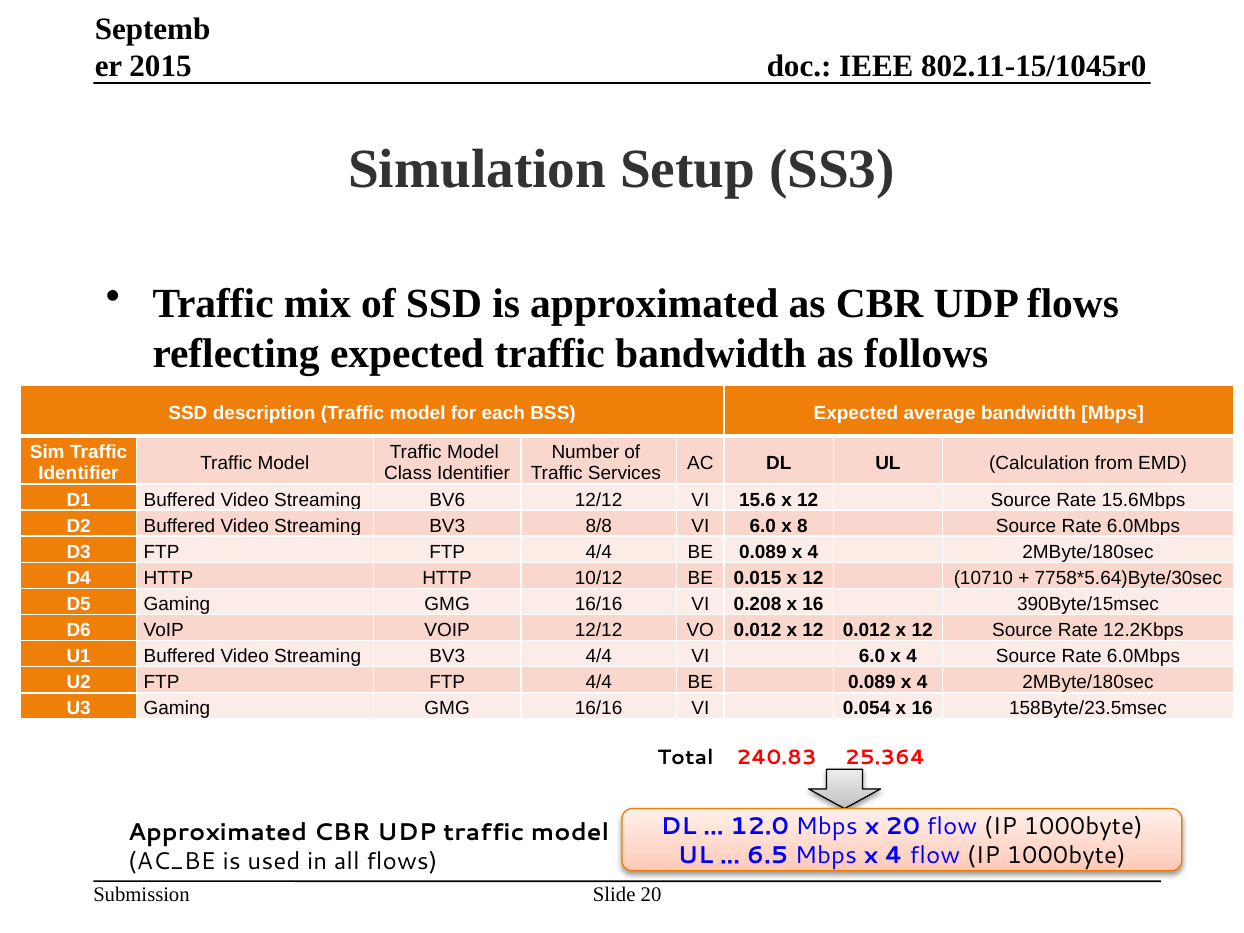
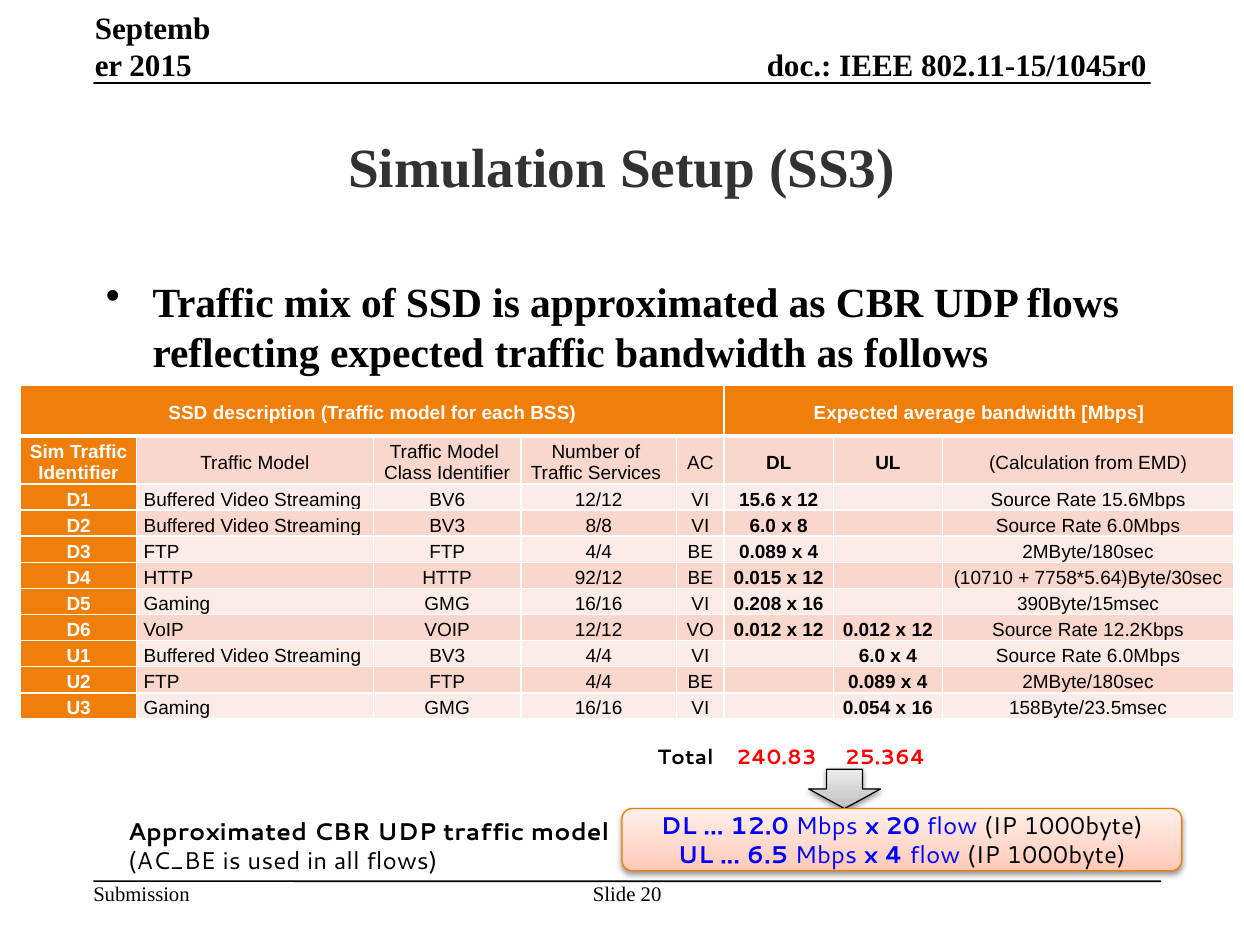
10/12: 10/12 -> 92/12
